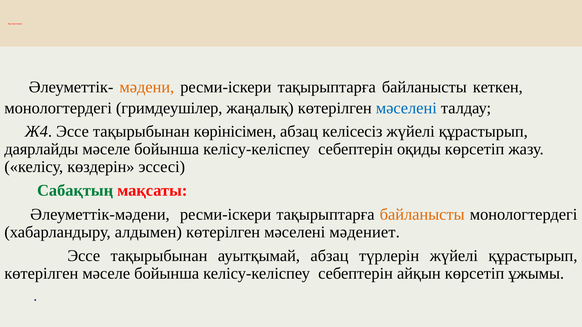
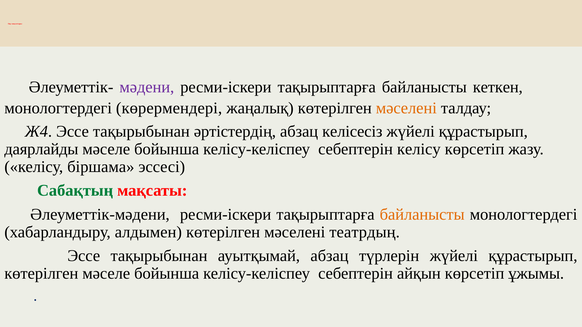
мәдени colour: orange -> purple
гримдеушілер: гримдеушілер -> көрермендері
мәселені at (406, 108) colour: blue -> orange
көрінісімен: көрінісімен -> әртістердің
себептерін оқиды: оқиды -> келісу
көздерін: көздерін -> біршама
мәдениет: мәдениет -> театрдың
